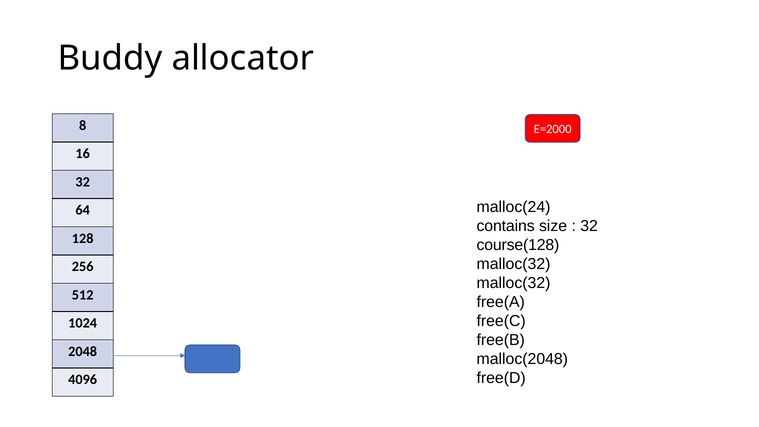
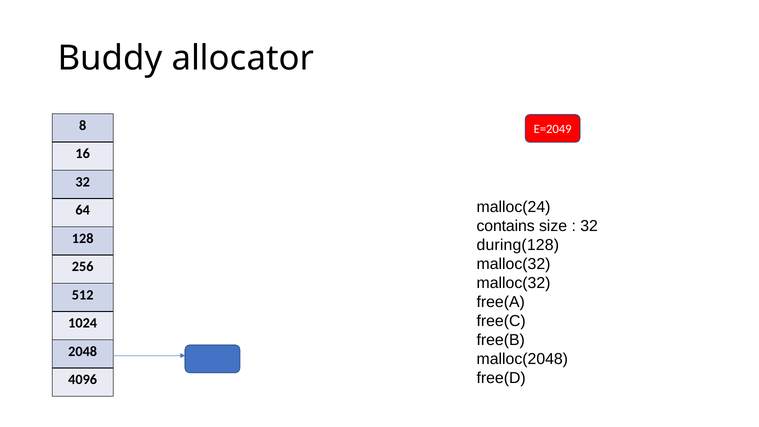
E=2000: E=2000 -> E=2049
course(128: course(128 -> during(128
